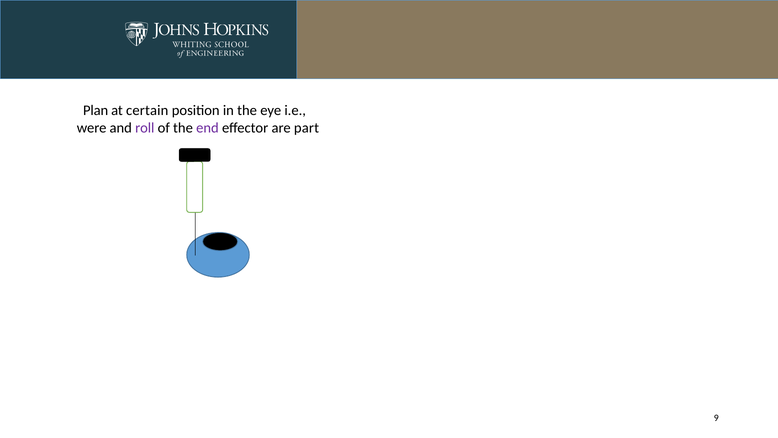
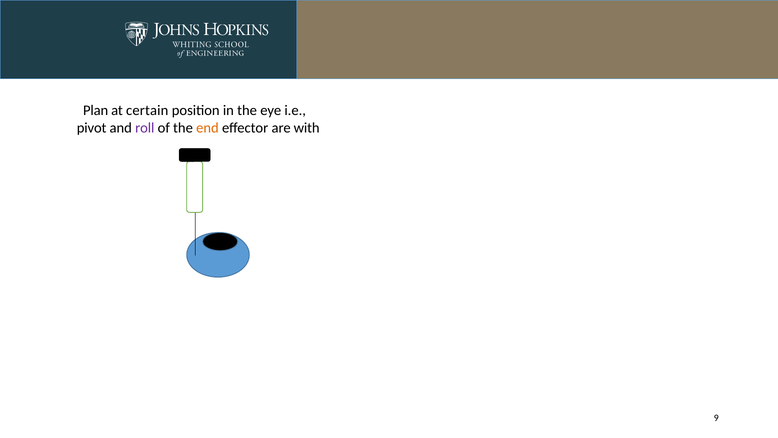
were: were -> pivot
end colour: purple -> orange
part: part -> with
